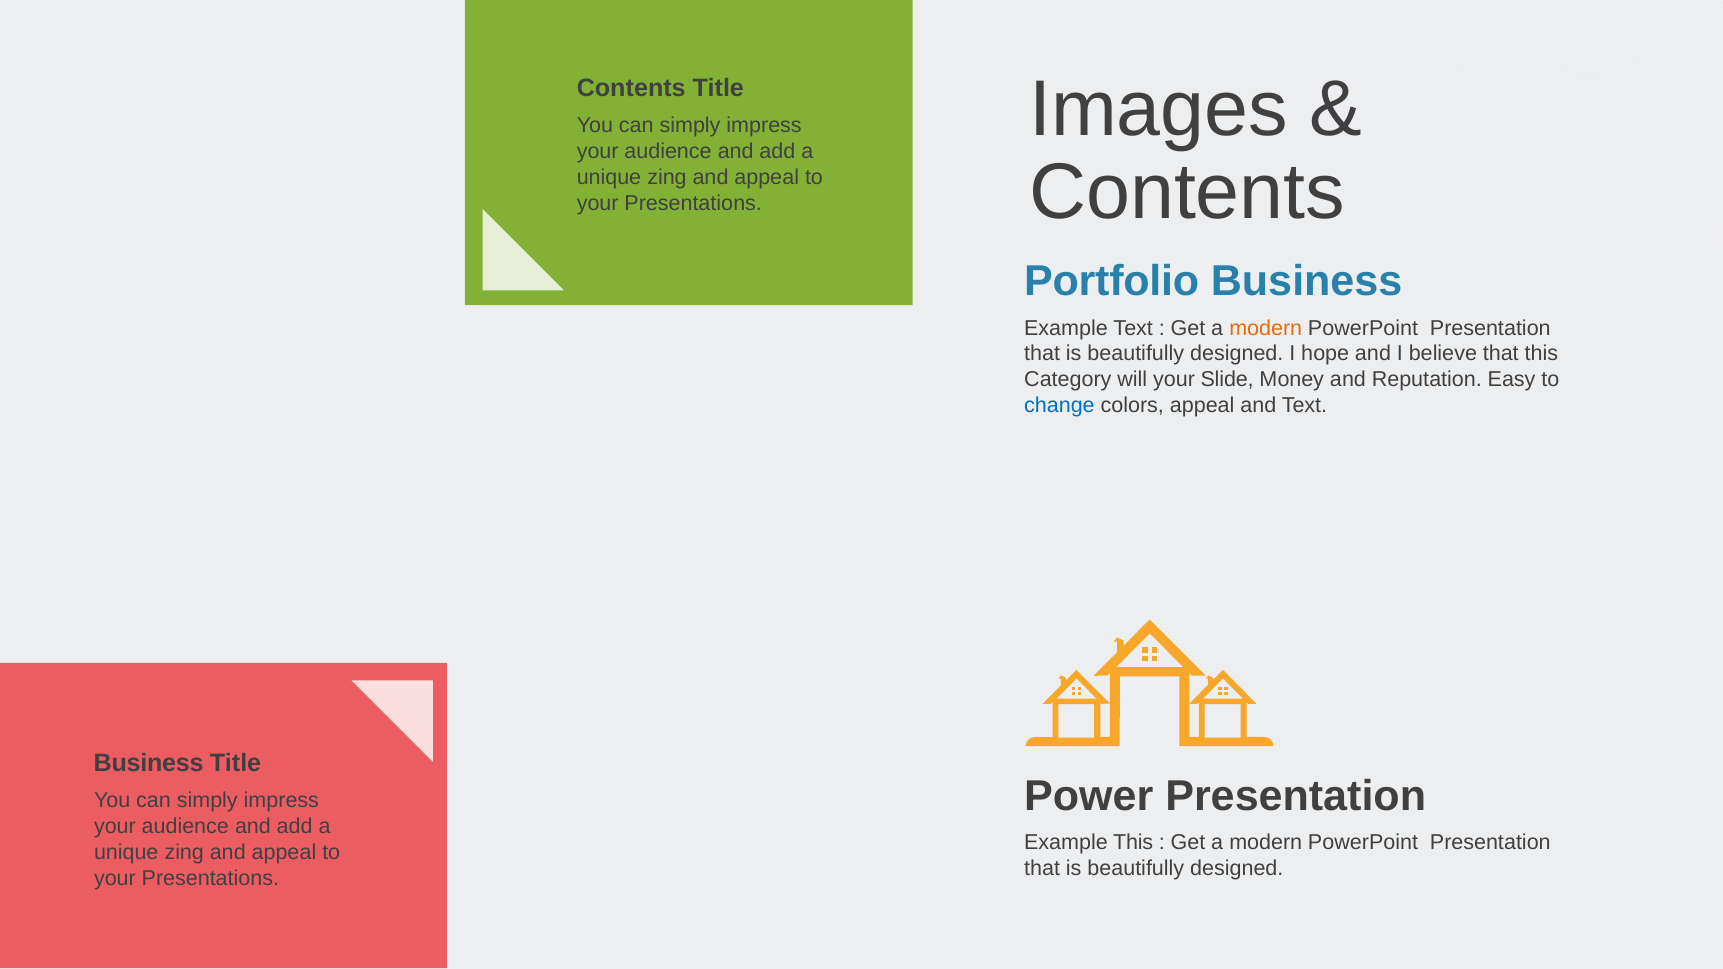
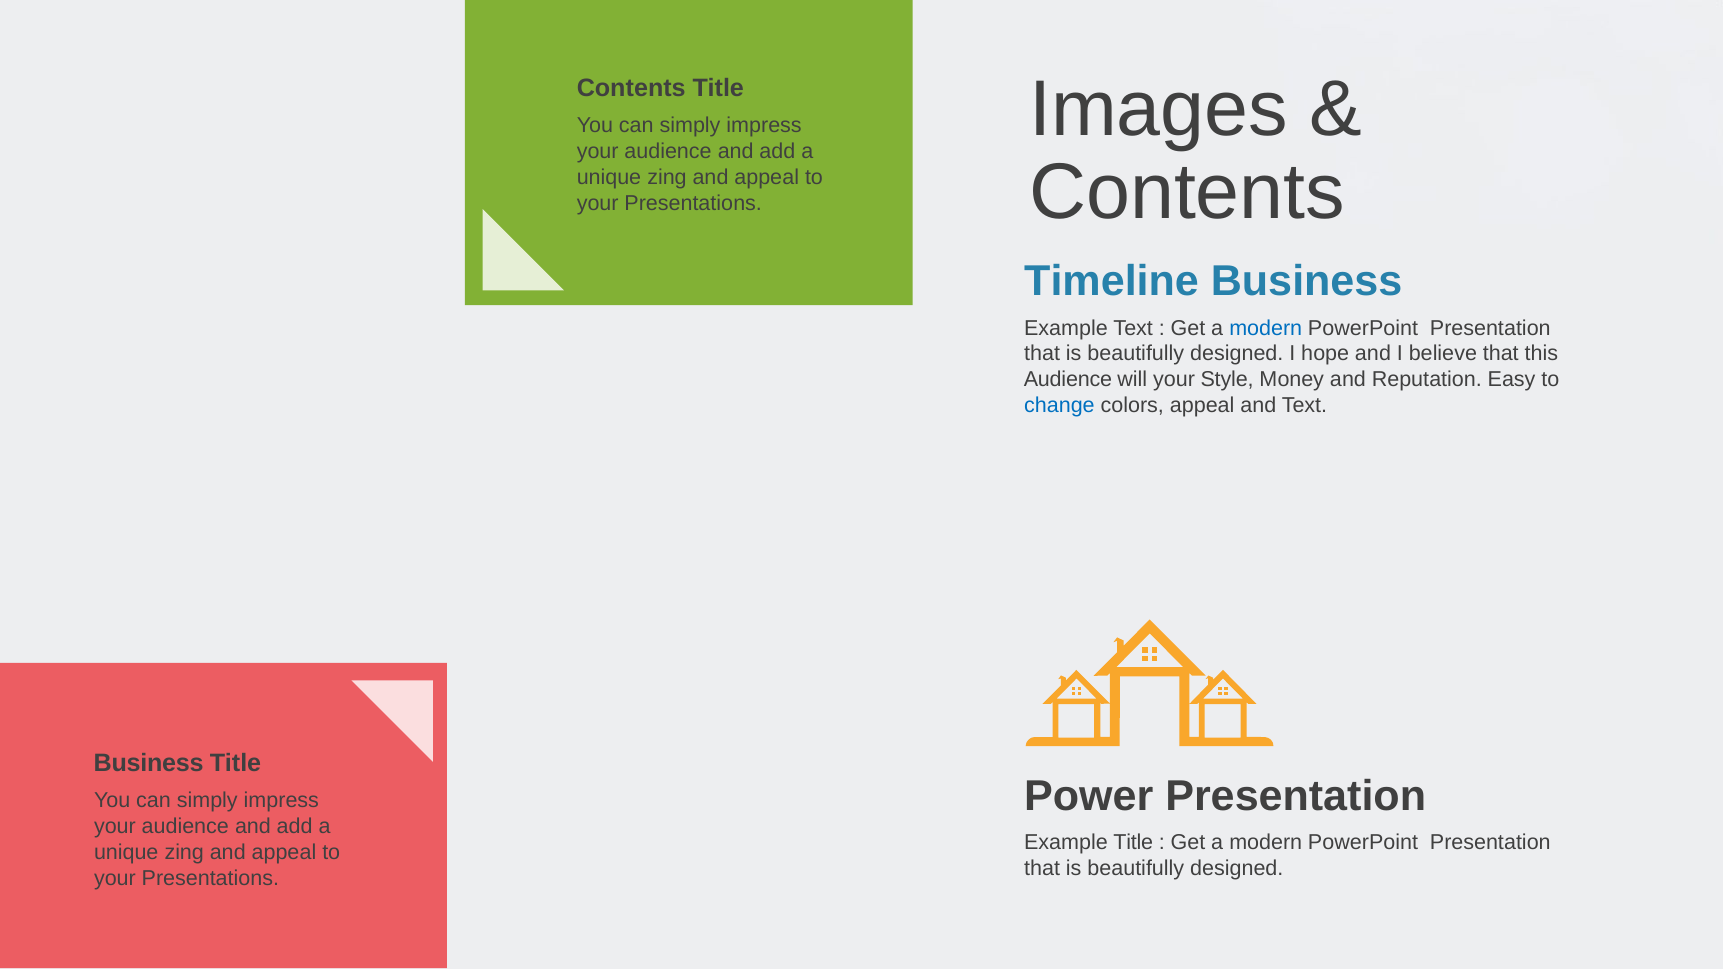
Portfolio: Portfolio -> Timeline
modern at (1266, 328) colour: orange -> blue
Category at (1068, 380): Category -> Audience
Slide: Slide -> Style
Example This: This -> Title
